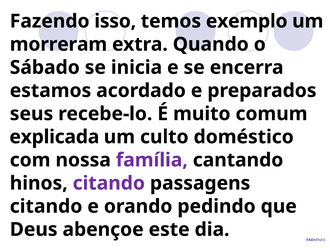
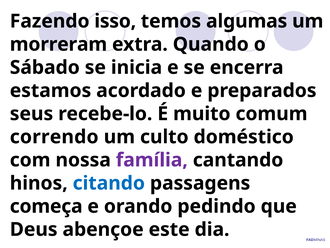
exemplo: exemplo -> algumas
explicada: explicada -> correndo
citando at (109, 183) colour: purple -> blue
citando at (46, 206): citando -> começa
